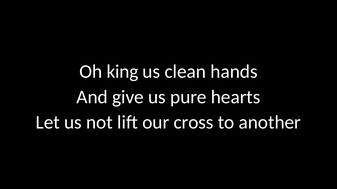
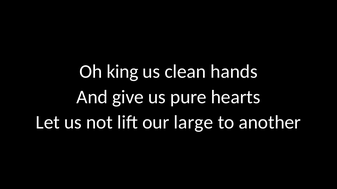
cross: cross -> large
